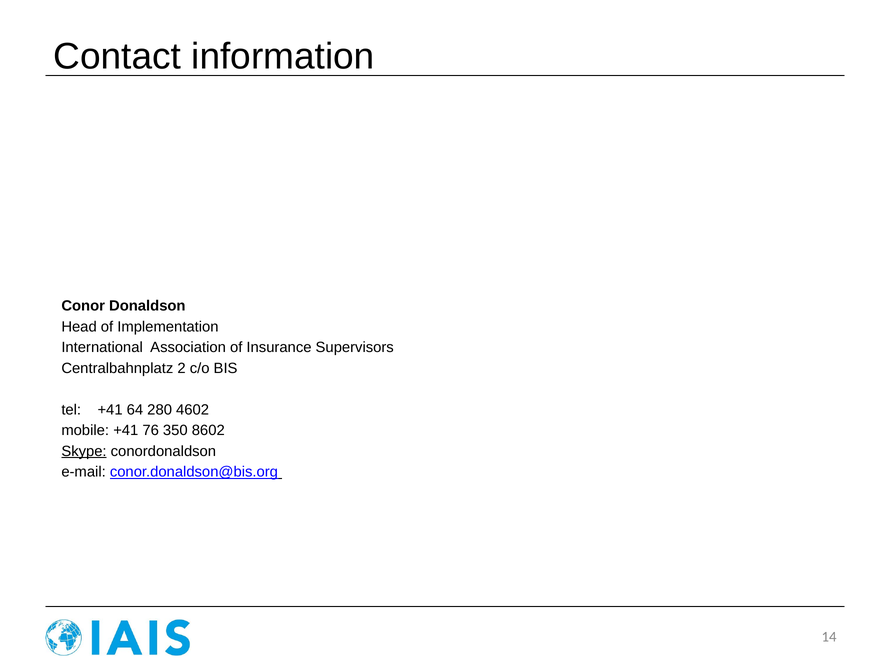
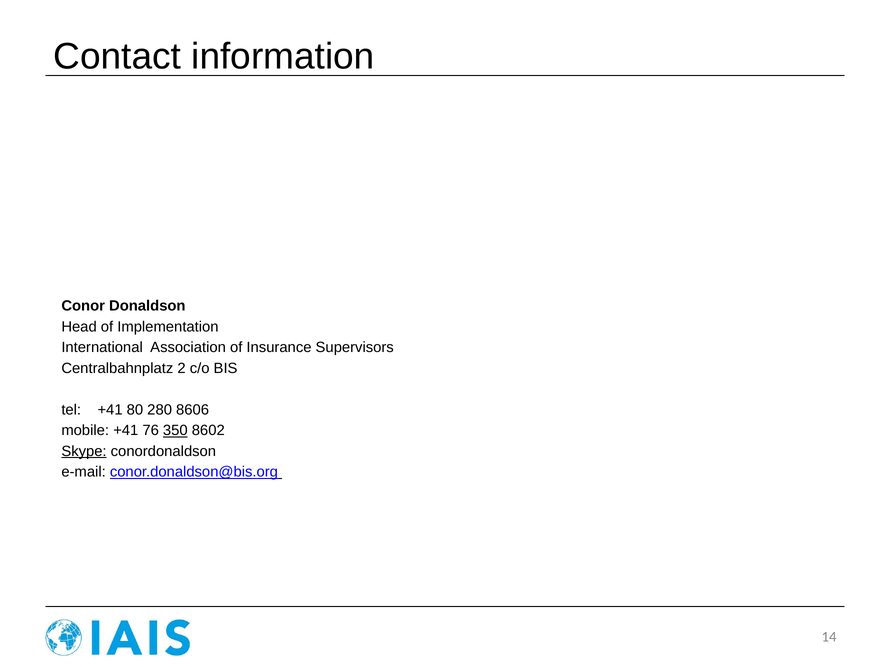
64: 64 -> 80
4602: 4602 -> 8606
350 underline: none -> present
